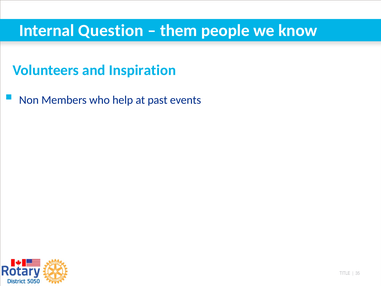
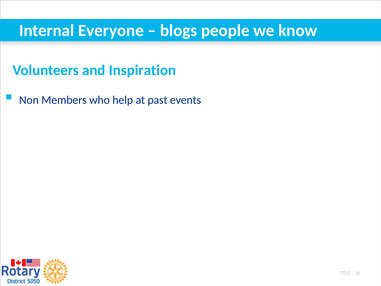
Question: Question -> Everyone
them: them -> blogs
